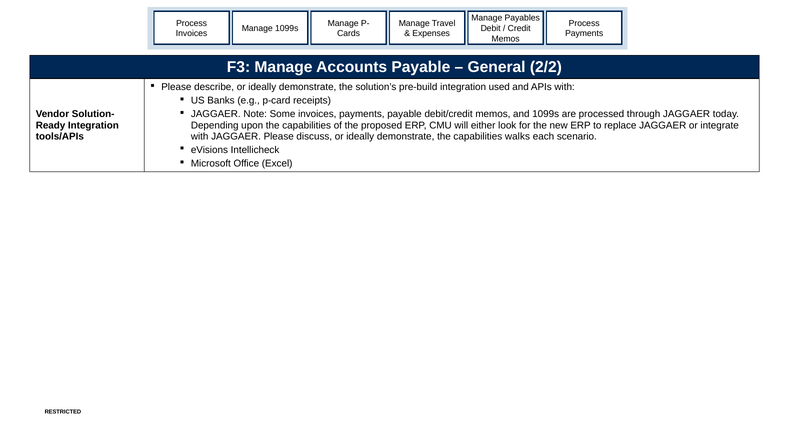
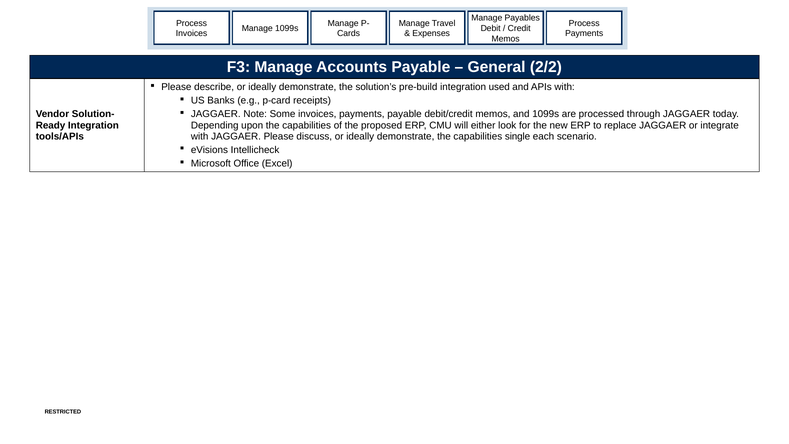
walks: walks -> single
